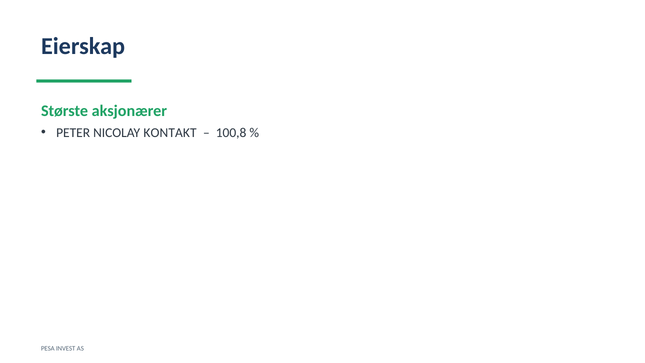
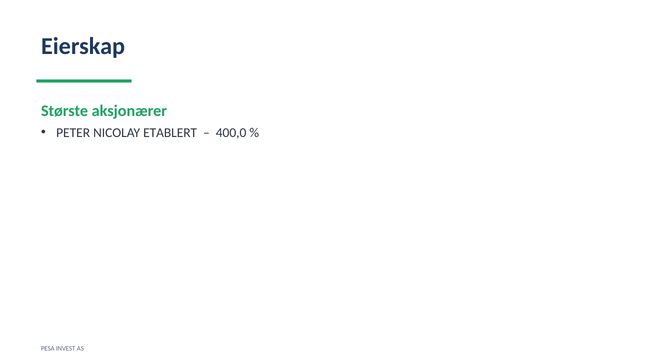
KONTAKT: KONTAKT -> ETABLERT
100,8: 100,8 -> 400,0
